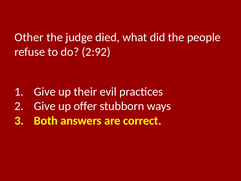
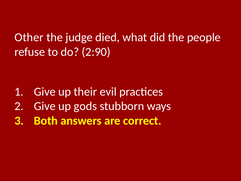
2:92: 2:92 -> 2:90
offer: offer -> gods
